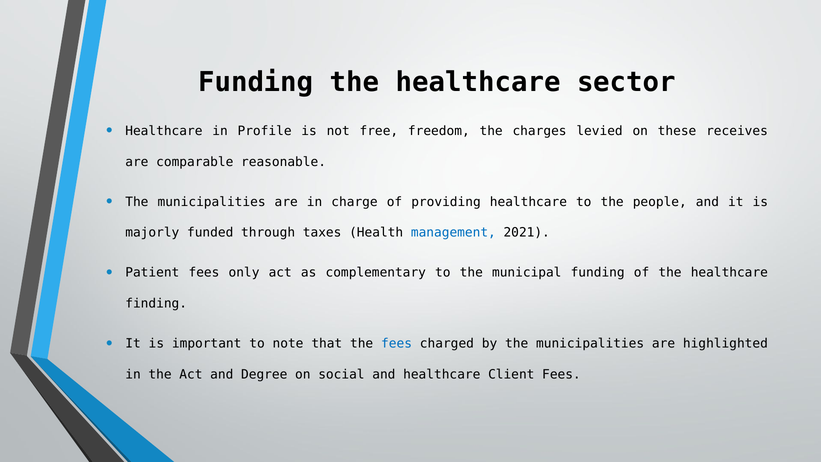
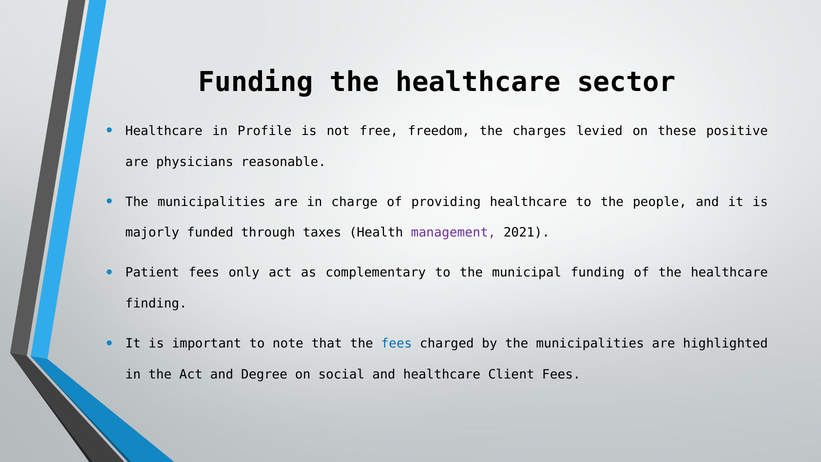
receives: receives -> positive
comparable: comparable -> physicians
management colour: blue -> purple
